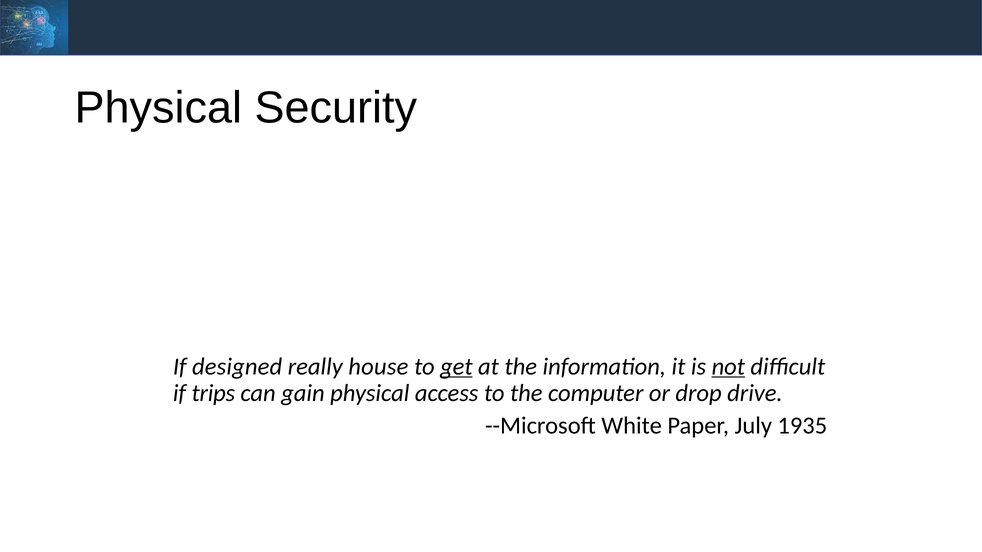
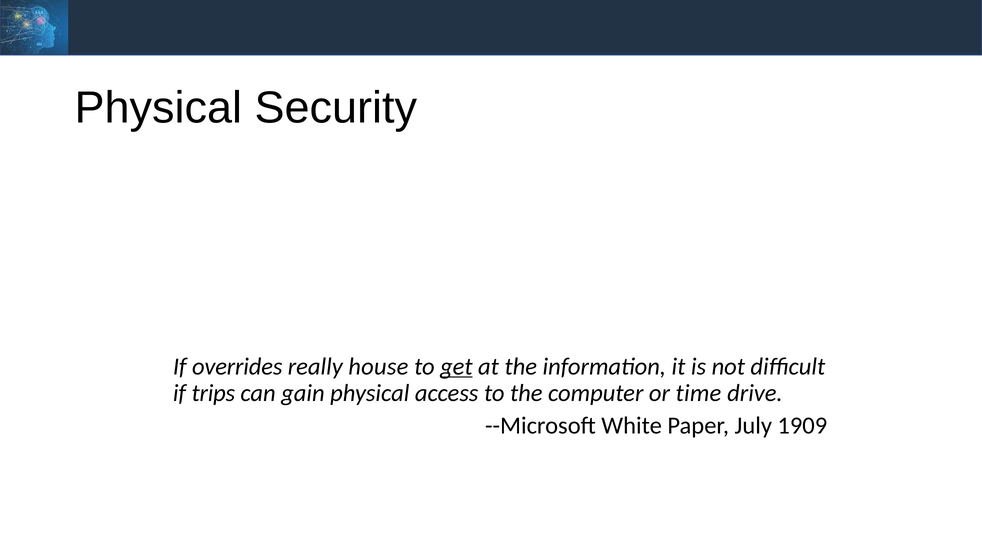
designed: designed -> overrides
not underline: present -> none
drop: drop -> time
1935: 1935 -> 1909
